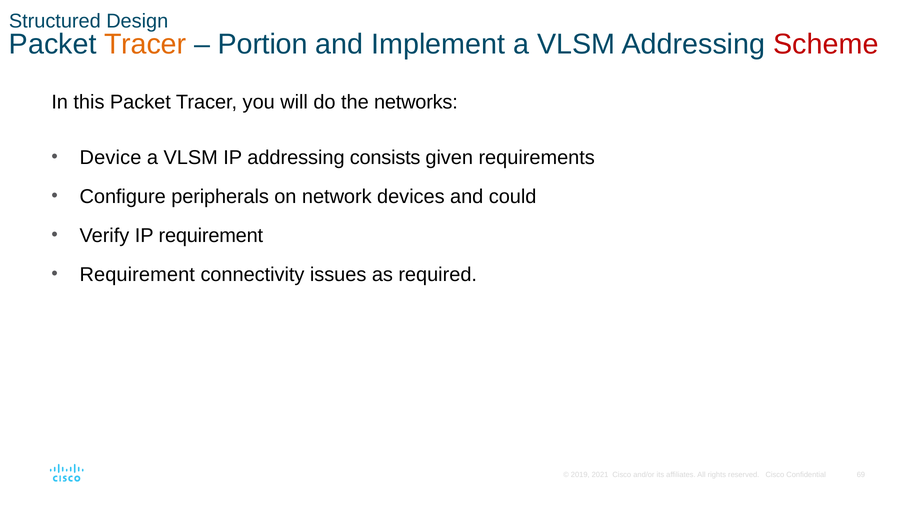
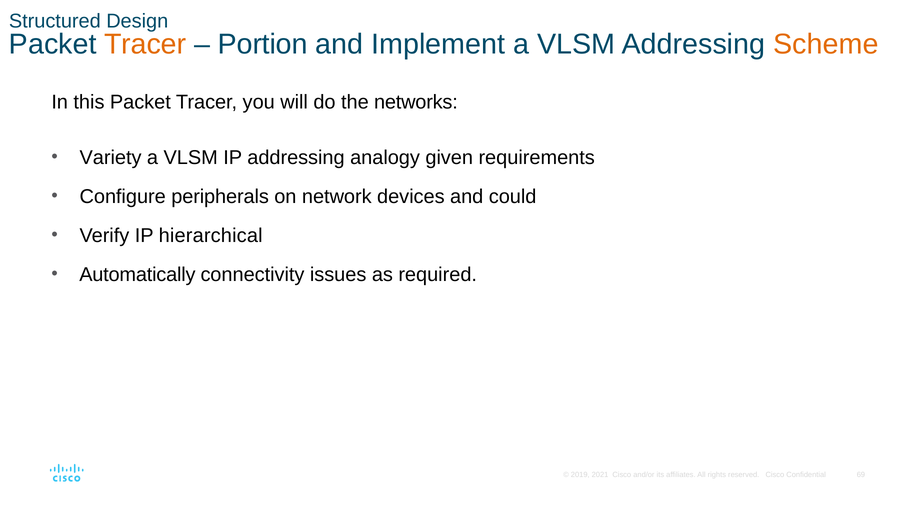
Scheme colour: red -> orange
Device: Device -> Variety
consists: consists -> analogy
IP requirement: requirement -> hierarchical
Requirement at (137, 274): Requirement -> Automatically
